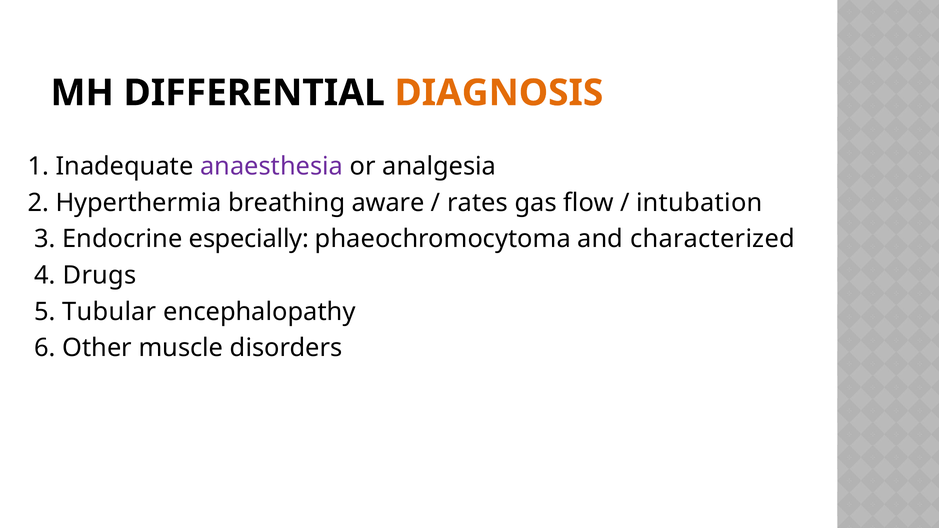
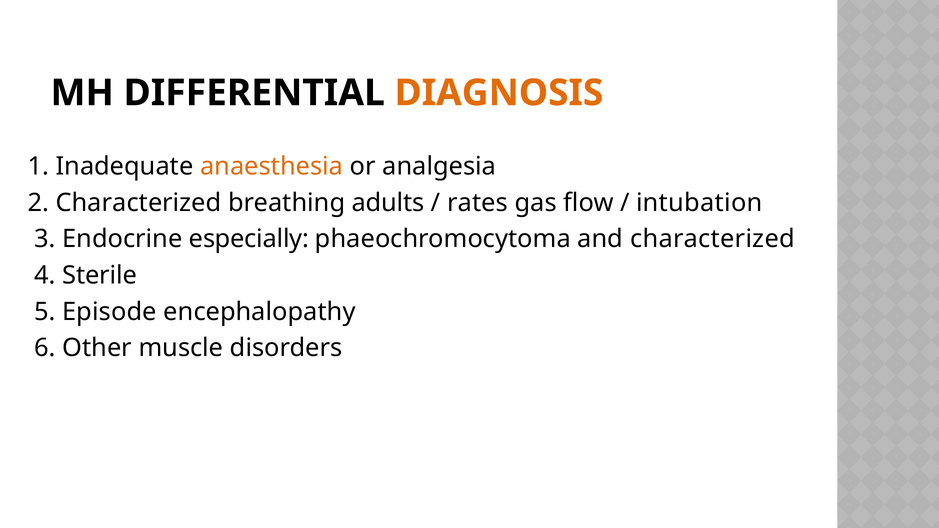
anaesthesia colour: purple -> orange
2 Hyperthermia: Hyperthermia -> Characterized
aware: aware -> adults
Drugs: Drugs -> Sterile
Tubular: Tubular -> Episode
